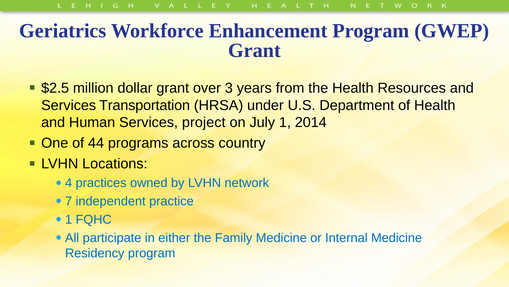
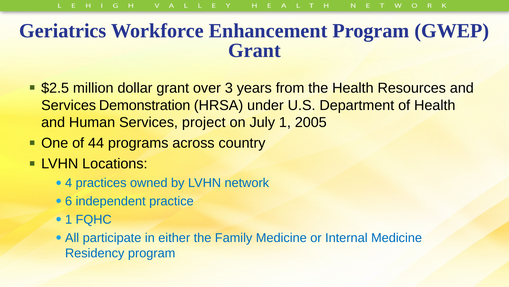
Transportation: Transportation -> Demonstration
2014: 2014 -> 2005
7: 7 -> 6
